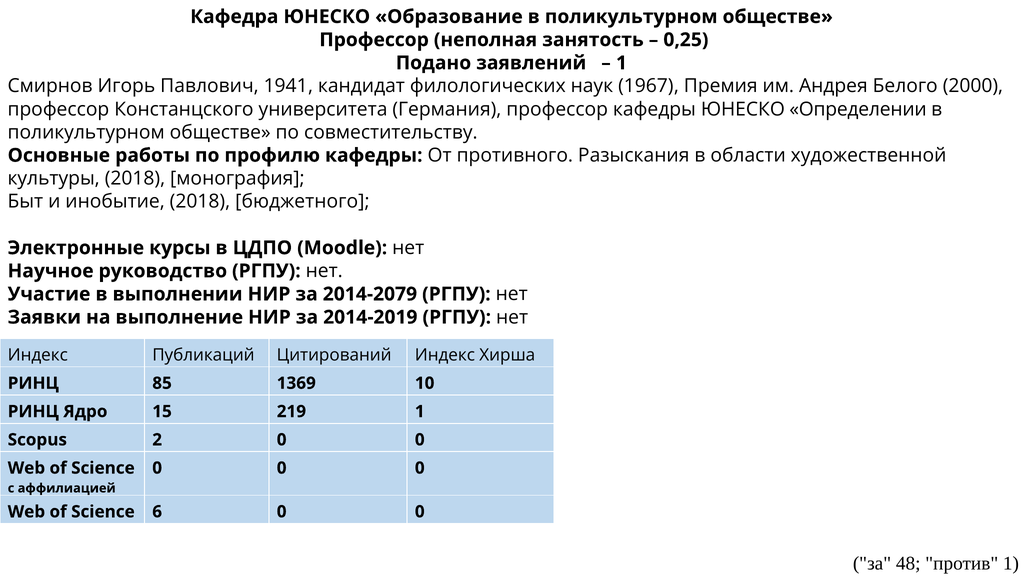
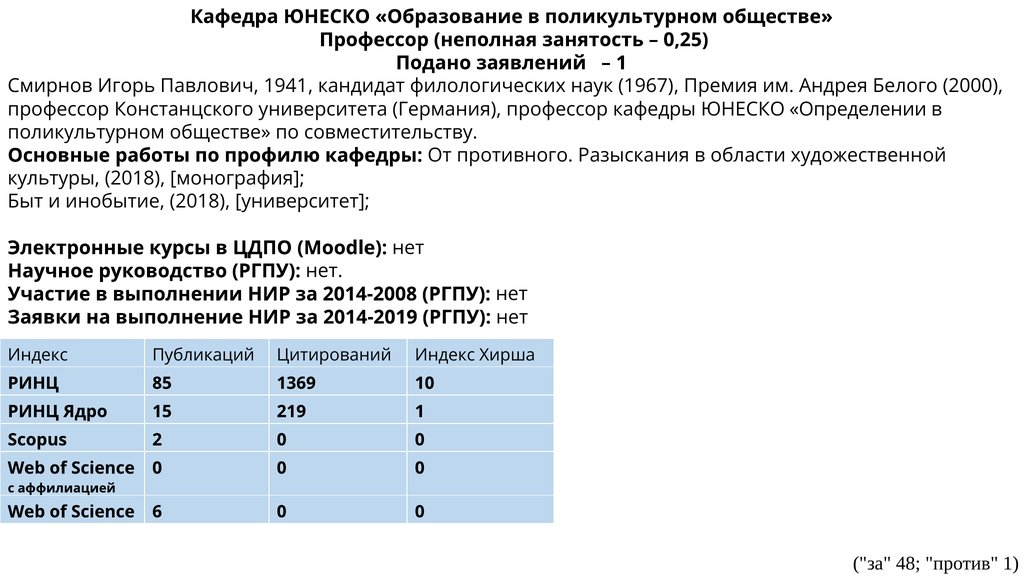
бюджетного: бюджетного -> университет
2014-2079: 2014-2079 -> 2014-2008
